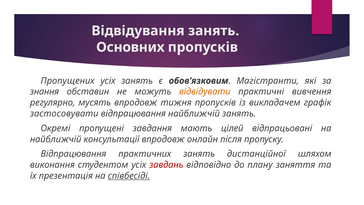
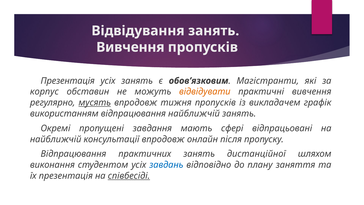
Основних at (130, 47): Основних -> Вивчення
Пропущених at (68, 81): Пропущених -> Презентація
знання: знання -> корпус
мусять underline: none -> present
застосовувати: застосовувати -> використанням
цілей: цілей -> сфері
завдань colour: red -> blue
